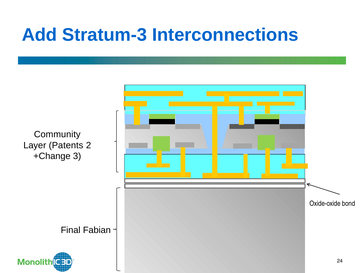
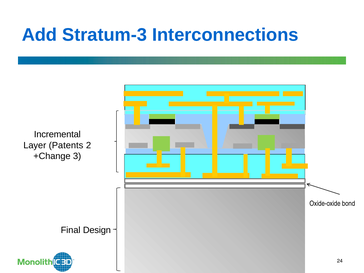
Community: Community -> Incremental
Fabian: Fabian -> Design
